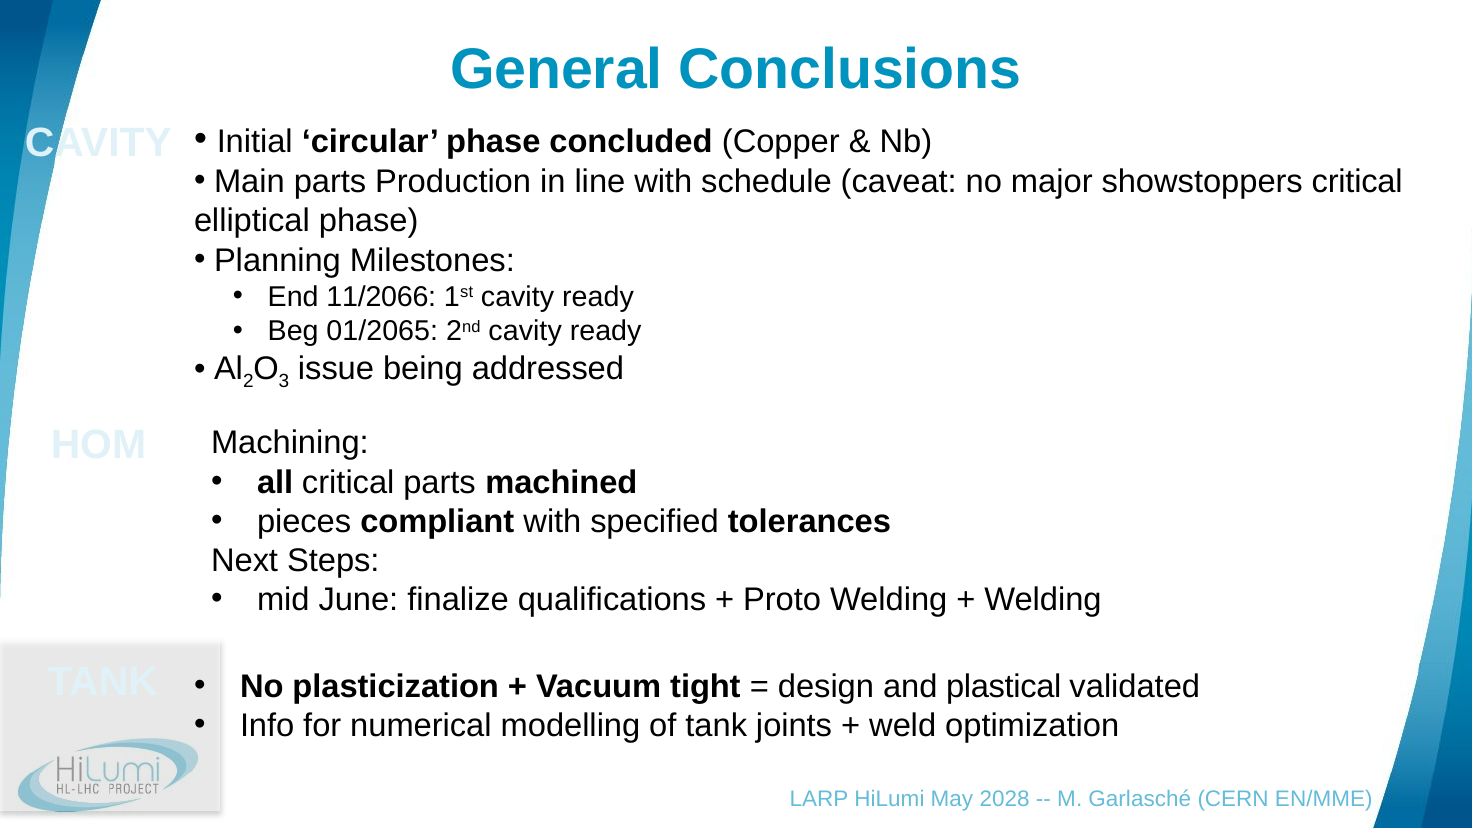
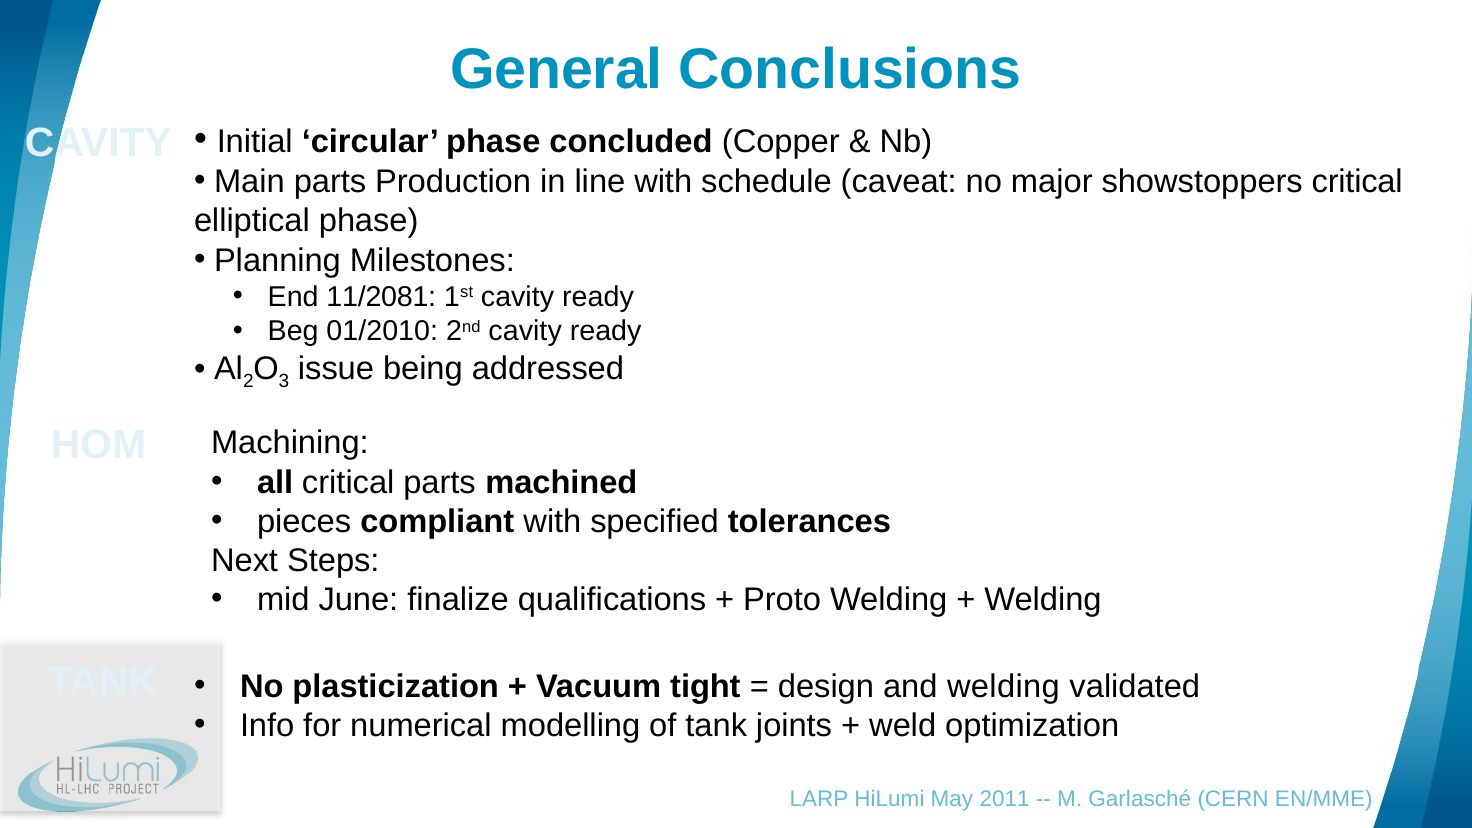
11/2066: 11/2066 -> 11/2081
01/2065: 01/2065 -> 01/2010
and plastical: plastical -> welding
2028: 2028 -> 2011
